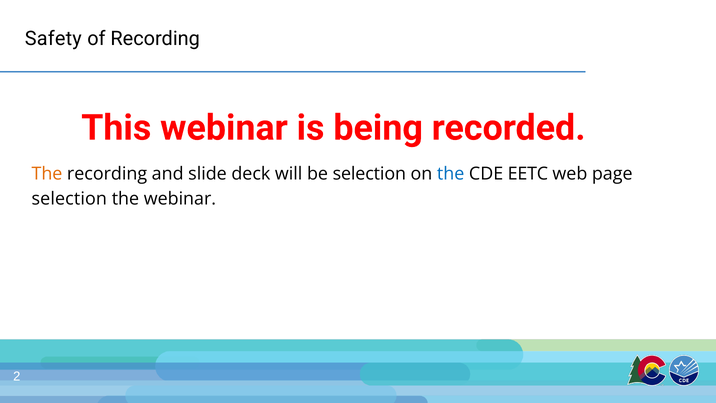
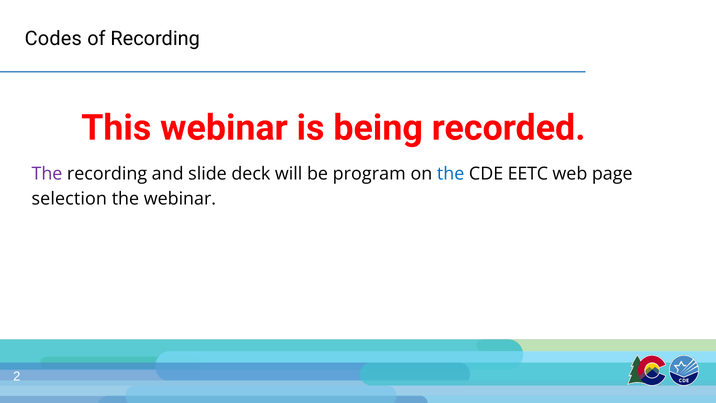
Safety: Safety -> Codes
The at (47, 174) colour: orange -> purple
be selection: selection -> program
